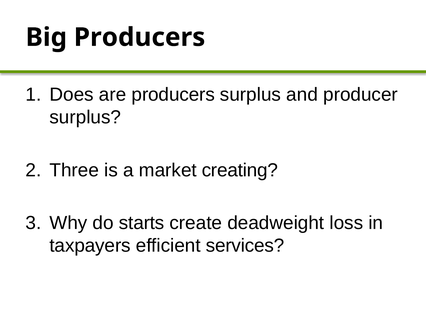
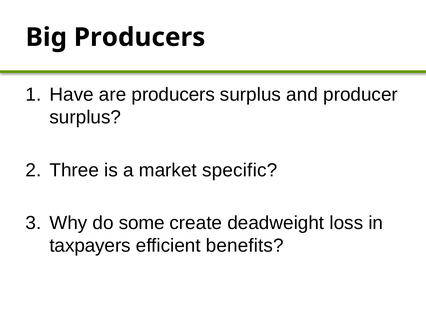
Does: Does -> Have
creating: creating -> specific
starts: starts -> some
services: services -> benefits
